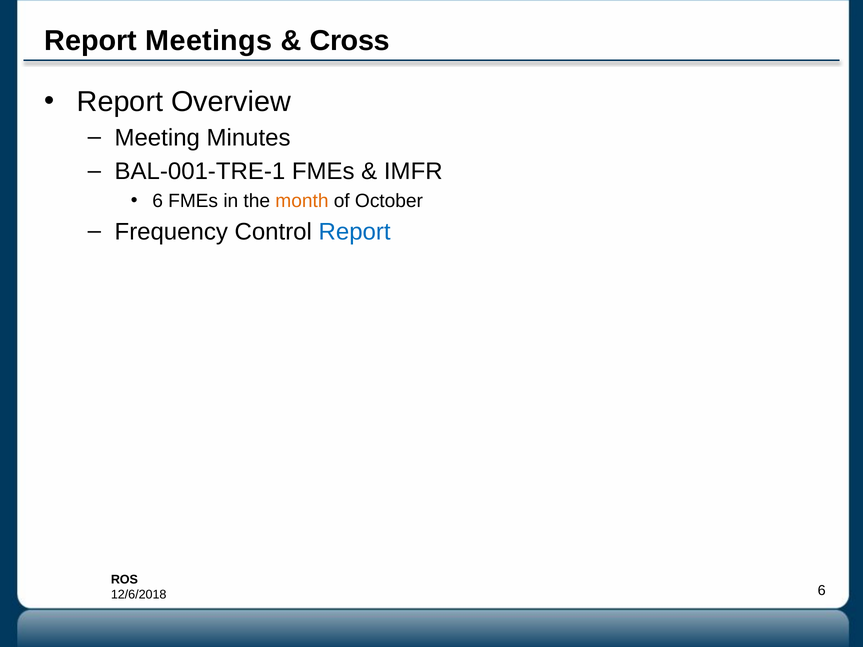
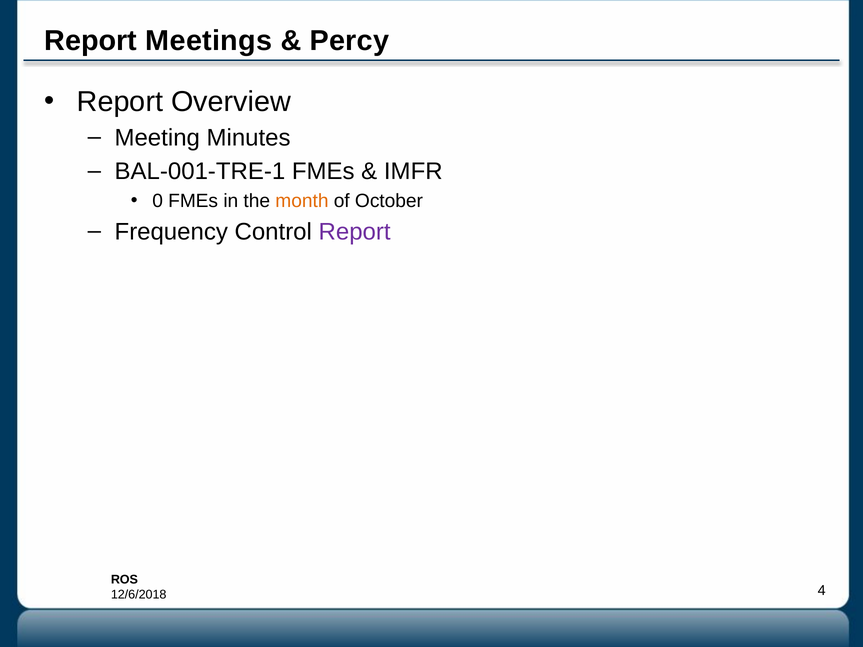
Cross: Cross -> Percy
6 at (158, 201): 6 -> 0
Report at (355, 232) colour: blue -> purple
6 at (822, 591): 6 -> 4
